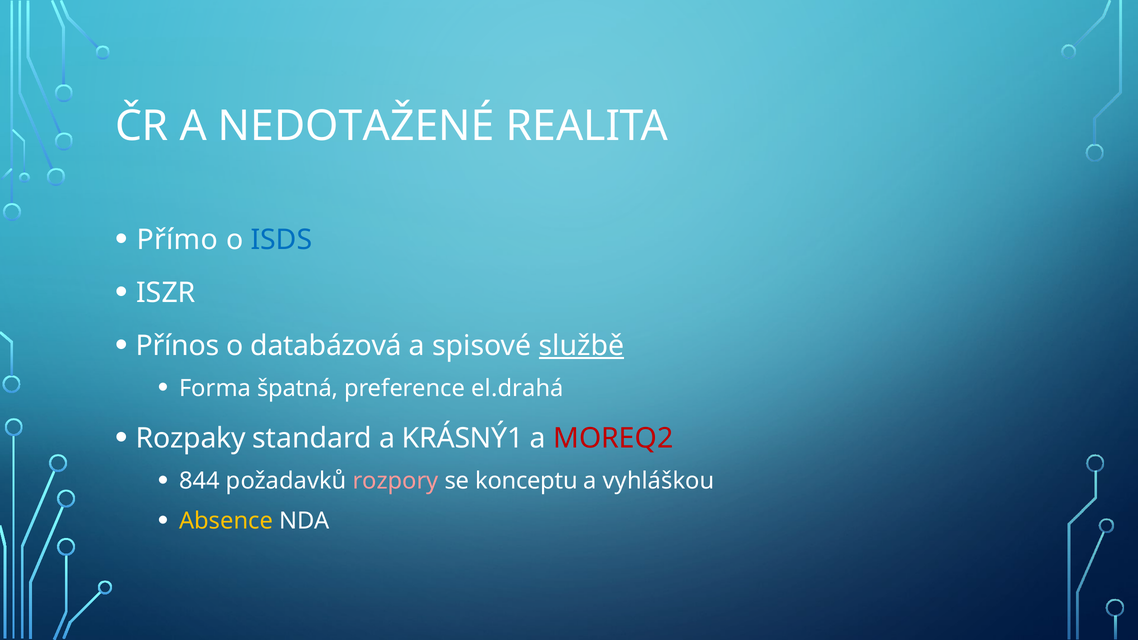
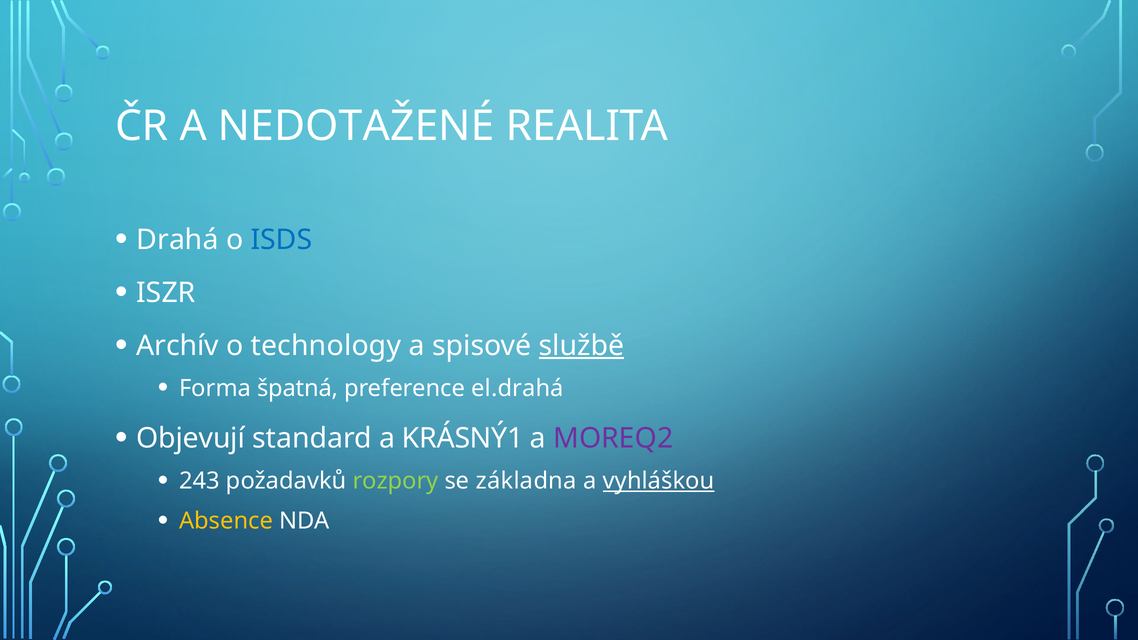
Přímo: Přímo -> Drahá
Přínos: Přínos -> Archív
databázová: databázová -> technology
Rozpaky: Rozpaky -> Objevují
MOREQ2 colour: red -> purple
844: 844 -> 243
rozpory colour: pink -> light green
konceptu: konceptu -> základna
vyhláškou underline: none -> present
